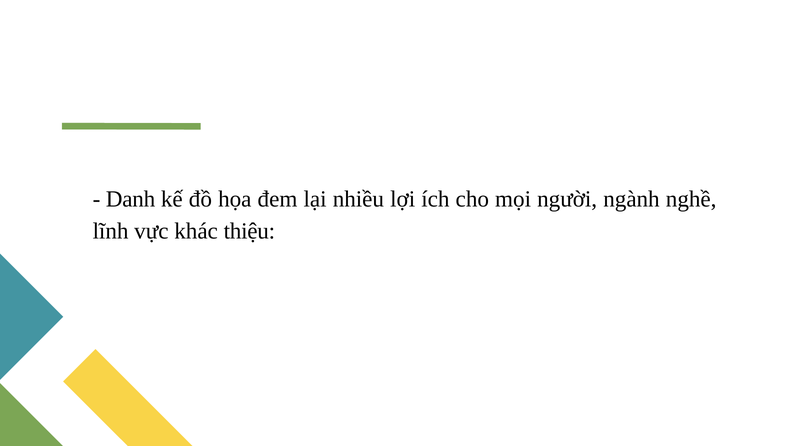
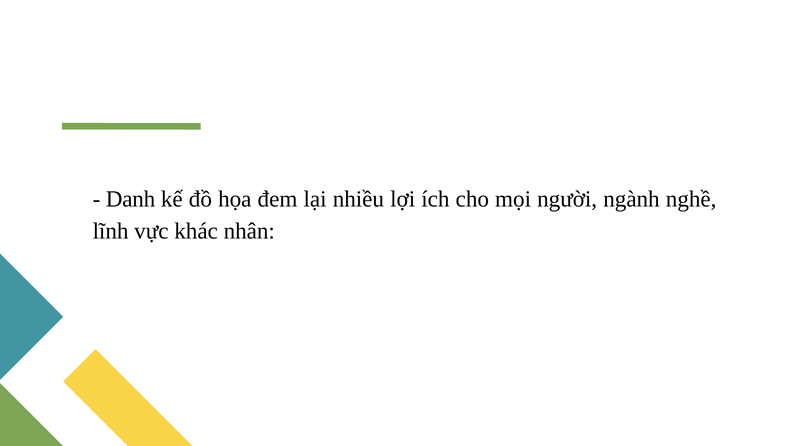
thiệu: thiệu -> nhân
